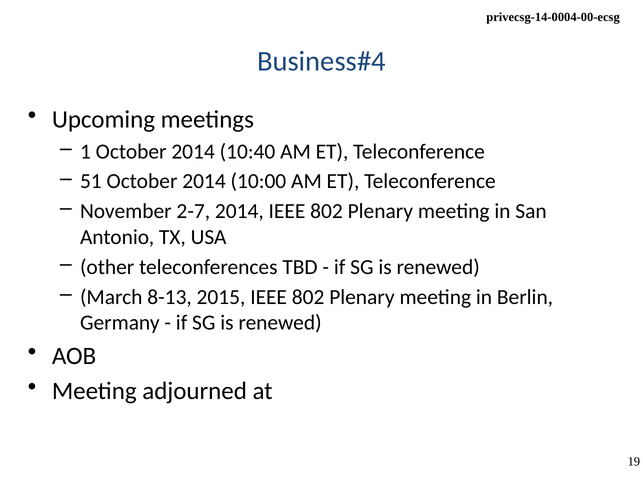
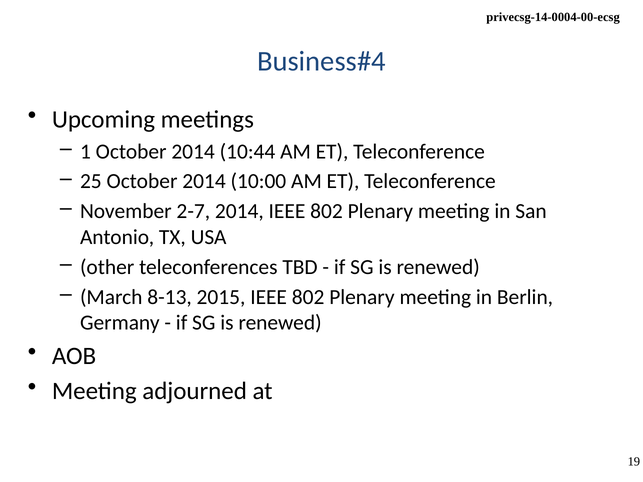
10:40: 10:40 -> 10:44
51: 51 -> 25
